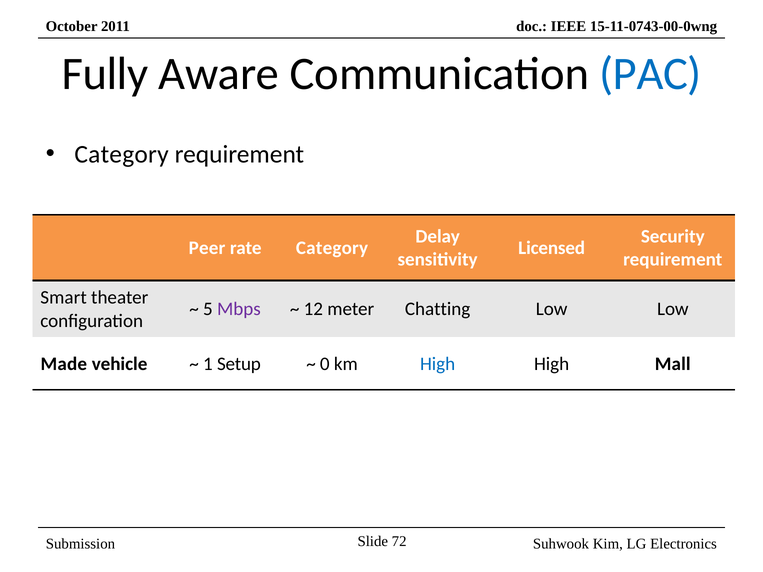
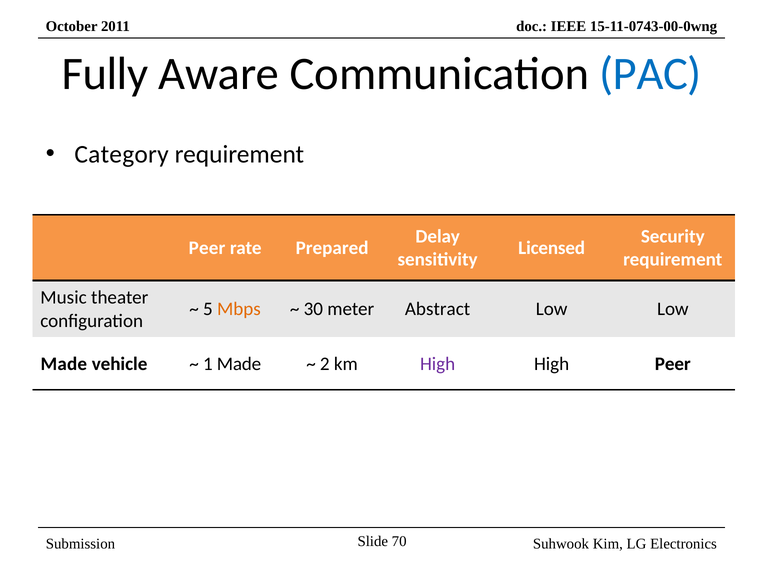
rate Category: Category -> Prepared
Smart: Smart -> Music
Mbps colour: purple -> orange
12: 12 -> 30
Chatting: Chatting -> Abstract
1 Setup: Setup -> Made
0: 0 -> 2
High at (438, 364) colour: blue -> purple
High Mall: Mall -> Peer
72: 72 -> 70
